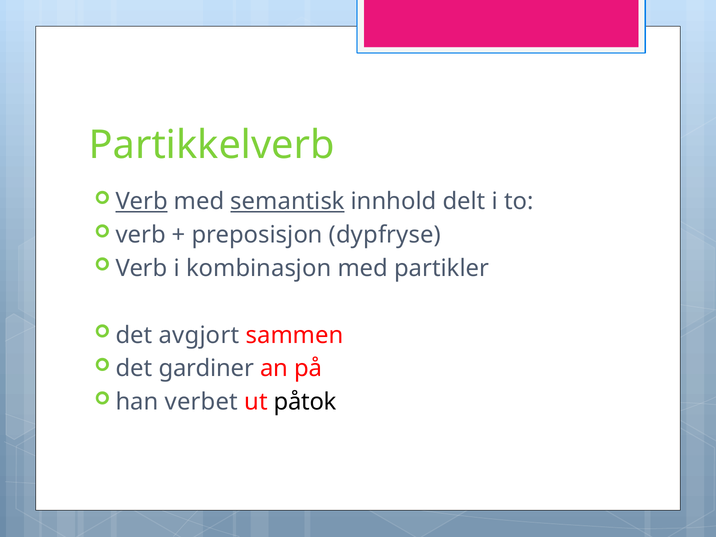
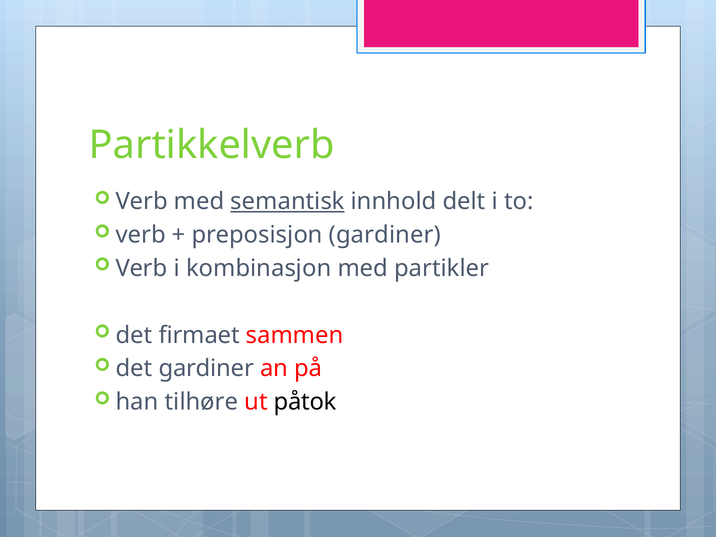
Verb at (142, 202) underline: present -> none
preposisjon dypfryse: dypfryse -> gardiner
avgjort: avgjort -> firmaet
verbet: verbet -> tilhøre
